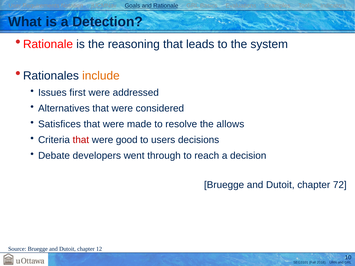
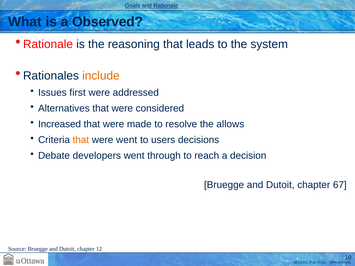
Detection: Detection -> Observed
Satisfices: Satisfices -> Increased
that at (81, 140) colour: red -> orange
were good: good -> went
72: 72 -> 67
